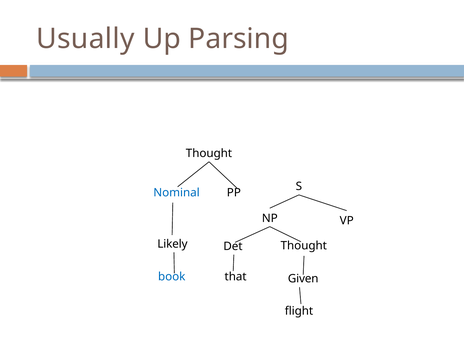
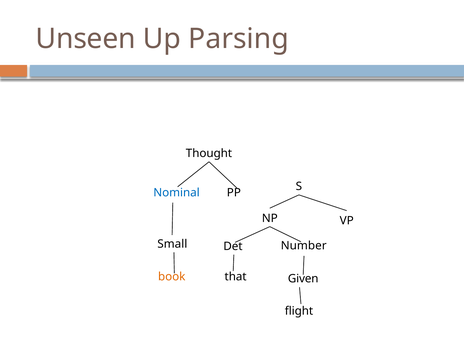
Usually: Usually -> Unseen
Likely: Likely -> Small
Thought at (304, 246): Thought -> Number
book colour: blue -> orange
